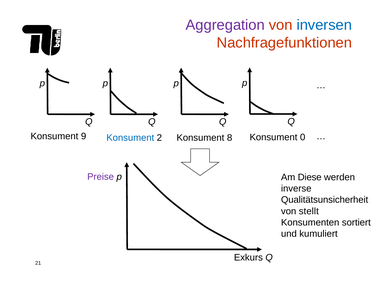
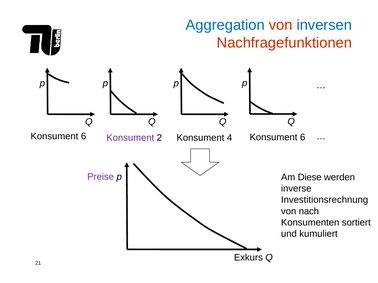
Aggregation colour: purple -> blue
9 at (84, 136): 9 -> 6
Konsument at (130, 138) colour: blue -> purple
8: 8 -> 4
0 at (303, 137): 0 -> 6
Qualitätsunsicherheit: Qualitätsunsicherheit -> Investitionsrechnung
stellt: stellt -> nach
